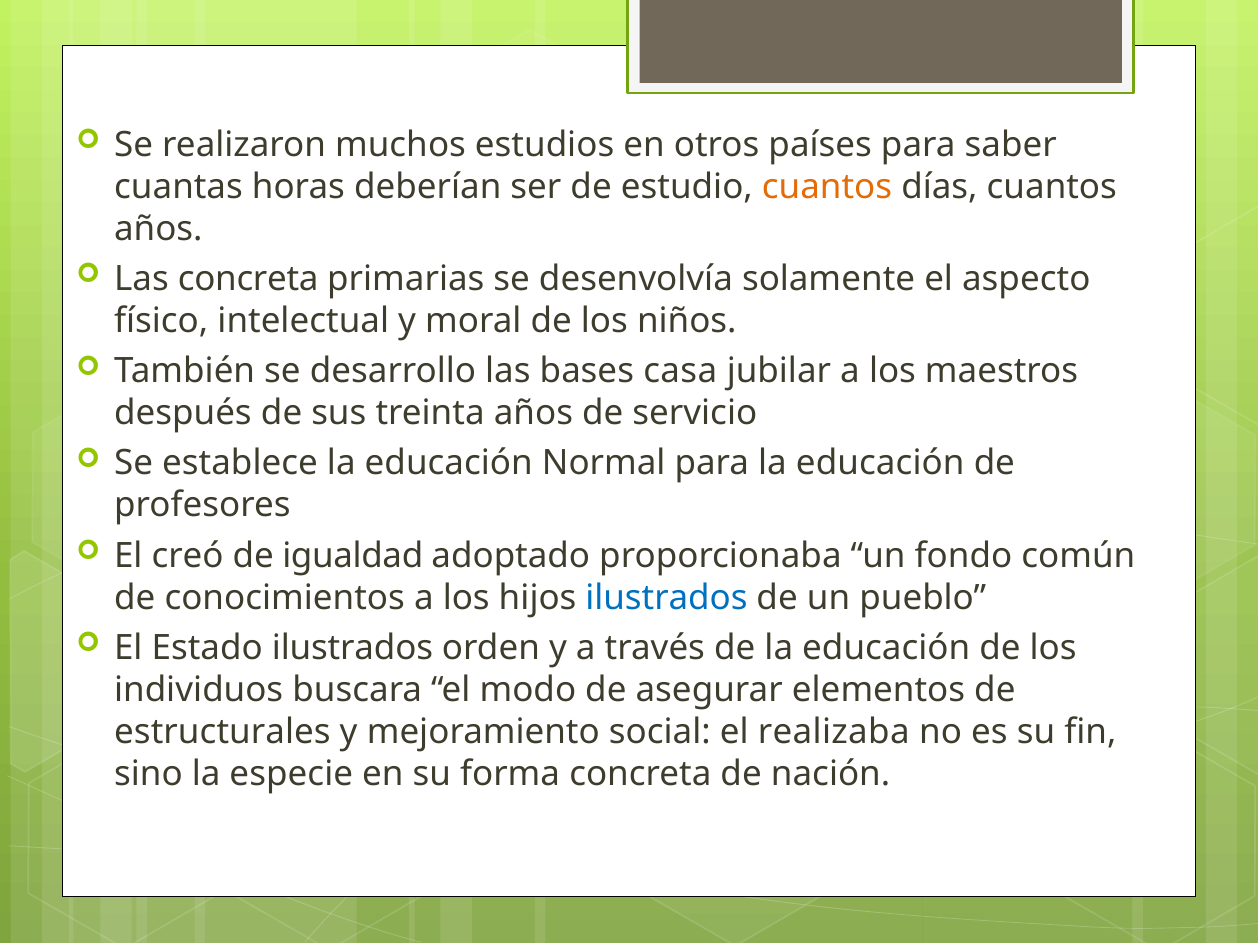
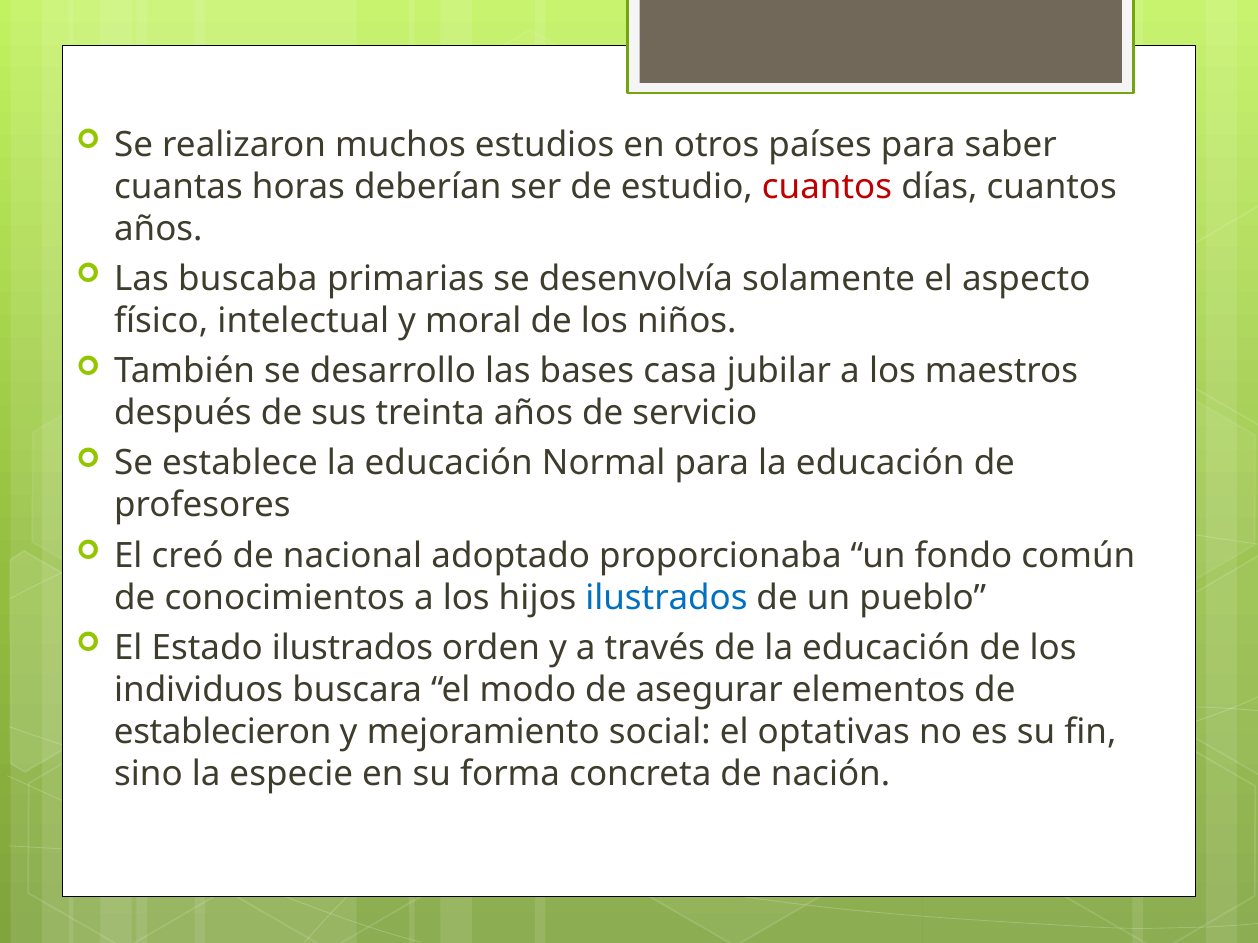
cuantos at (827, 187) colour: orange -> red
Las concreta: concreta -> buscaba
igualdad: igualdad -> nacional
estructurales: estructurales -> establecieron
realizaba: realizaba -> optativas
